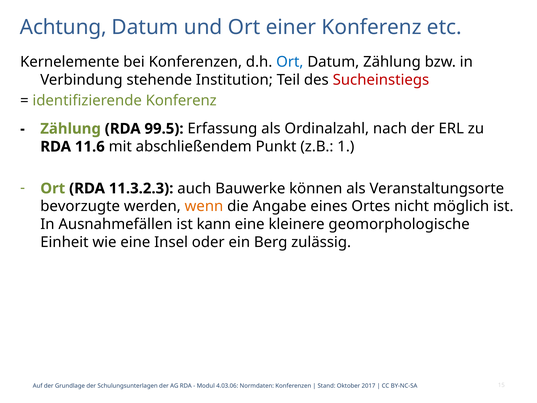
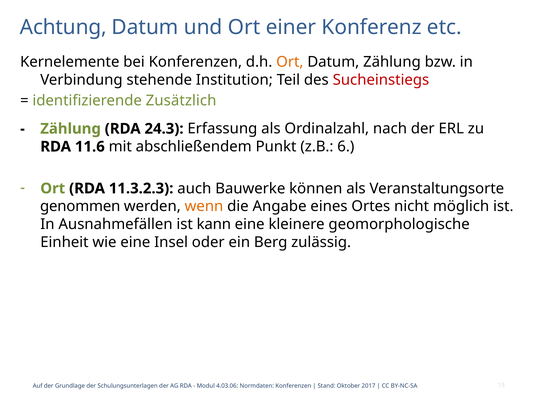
Ort at (290, 62) colour: blue -> orange
identifizierende Konferenz: Konferenz -> Zusätzlich
99.5: 99.5 -> 24.3
1: 1 -> 6
bevorzugte: bevorzugte -> genommen
